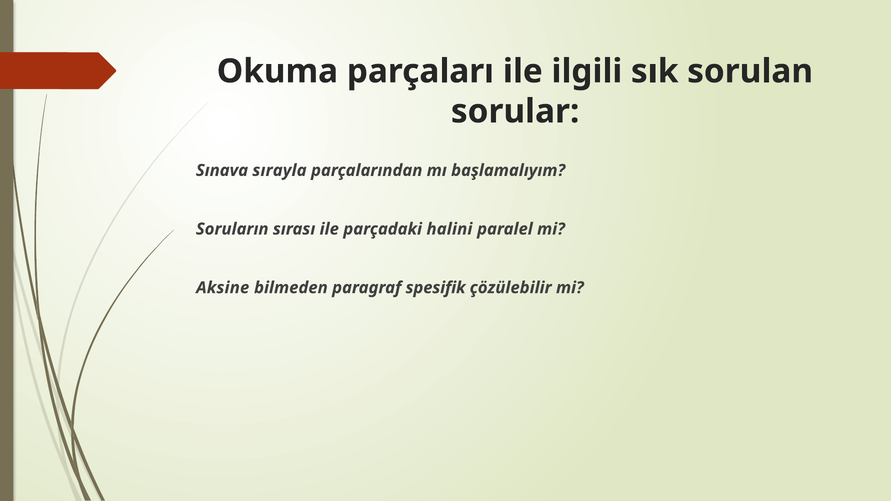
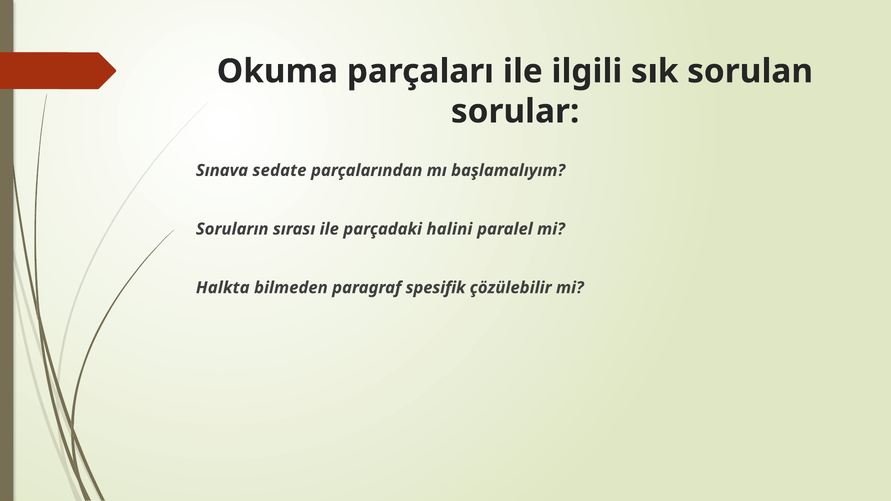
sırayla: sırayla -> sedate
Aksine: Aksine -> Halkta
